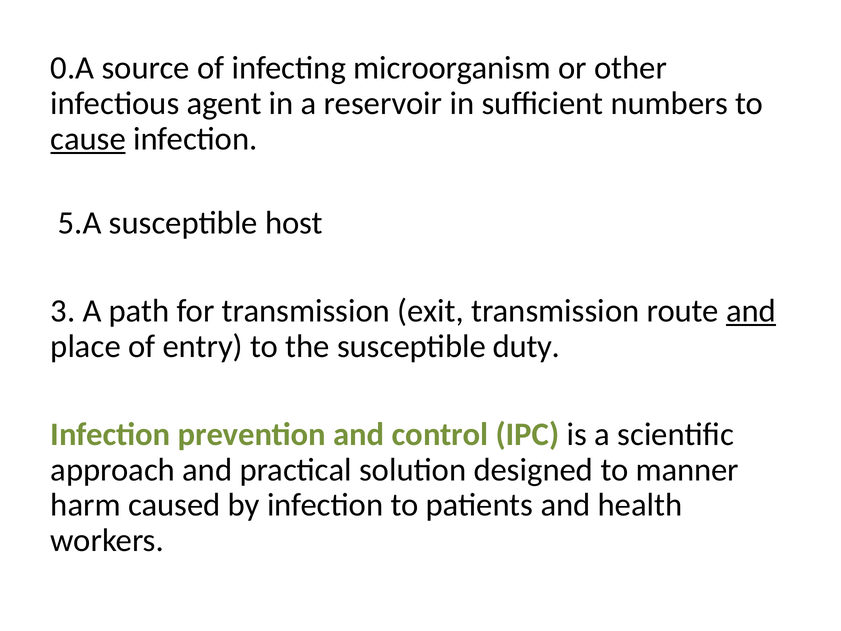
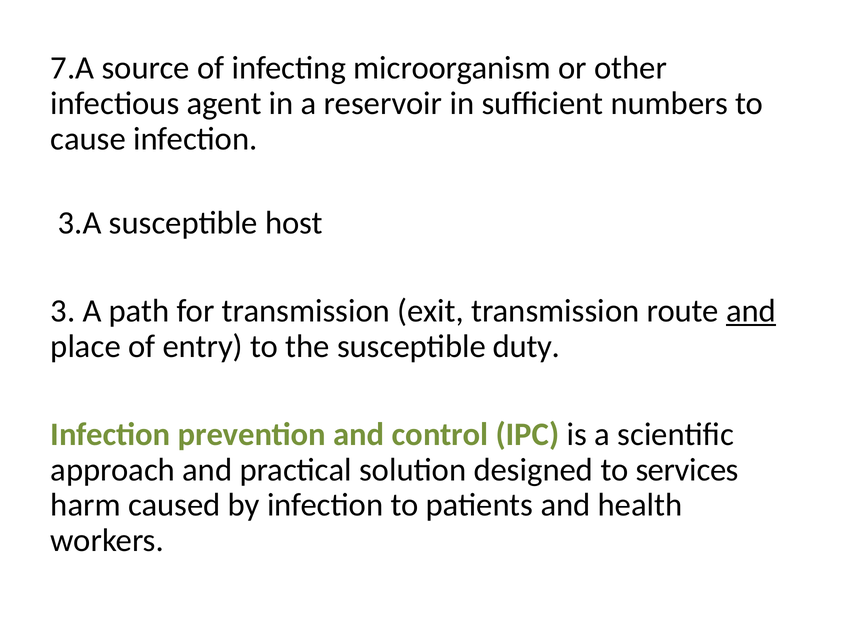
0.A: 0.A -> 7.A
cause underline: present -> none
5.A: 5.A -> 3.A
manner: manner -> services
